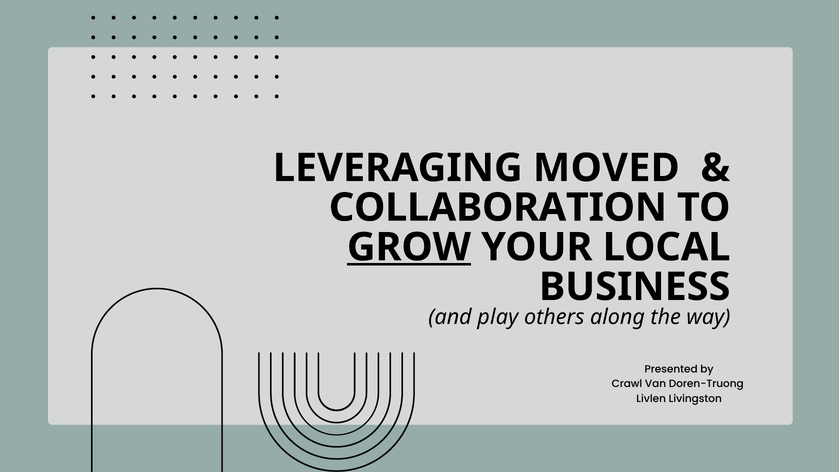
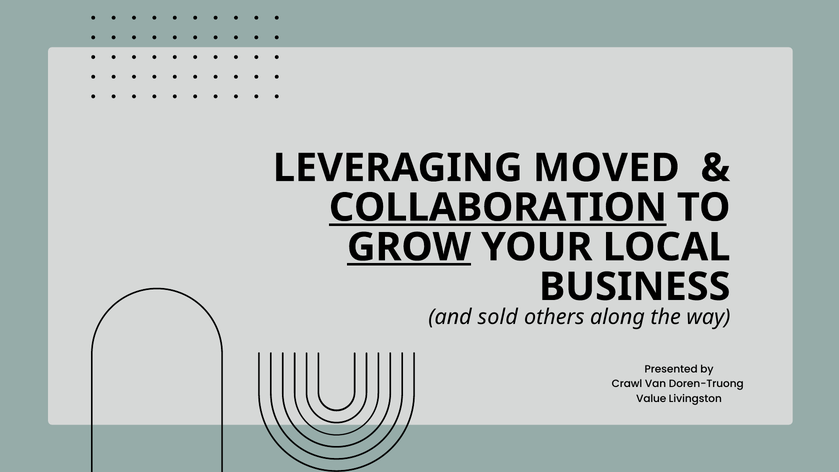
COLLABORATION underline: none -> present
play: play -> sold
Livlen: Livlen -> Value
